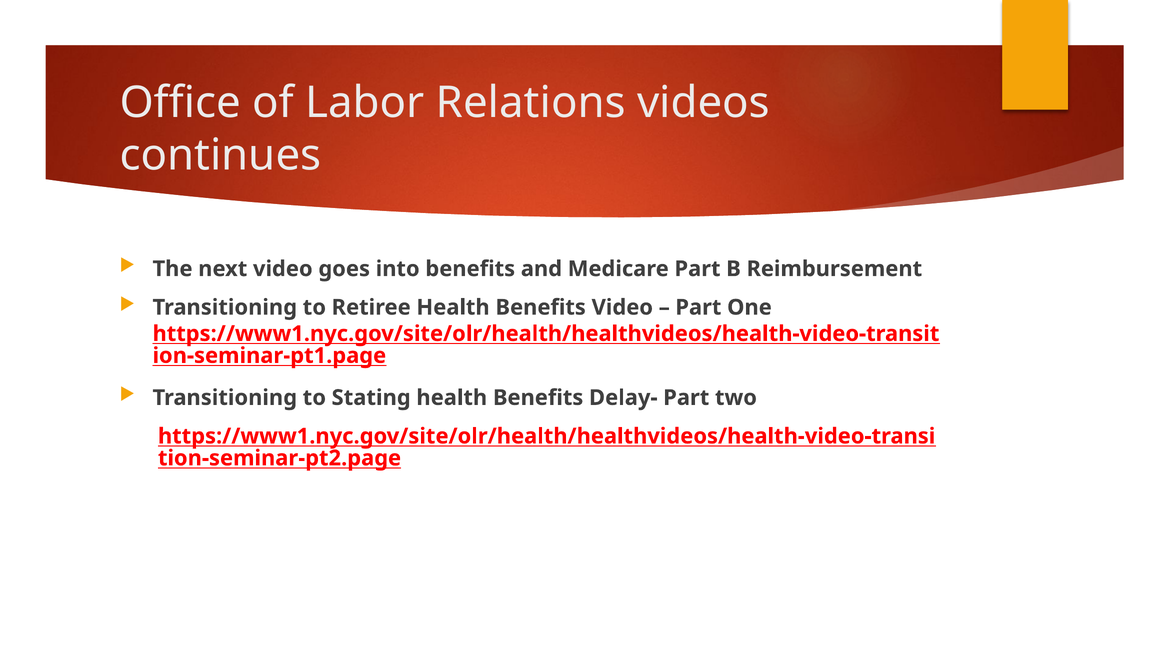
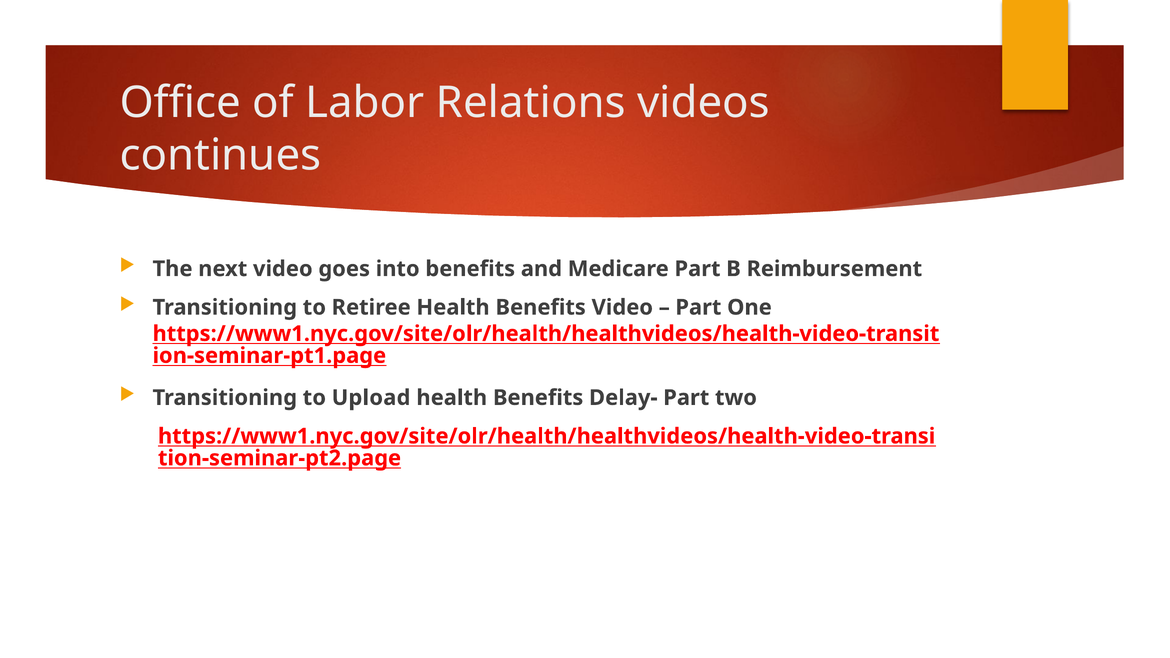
Stating: Stating -> Upload
